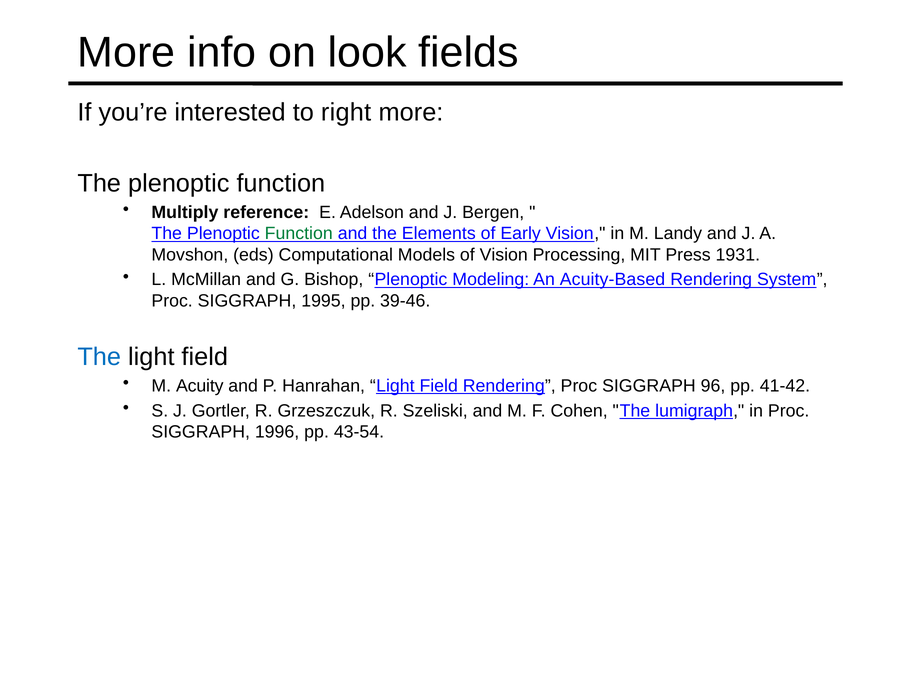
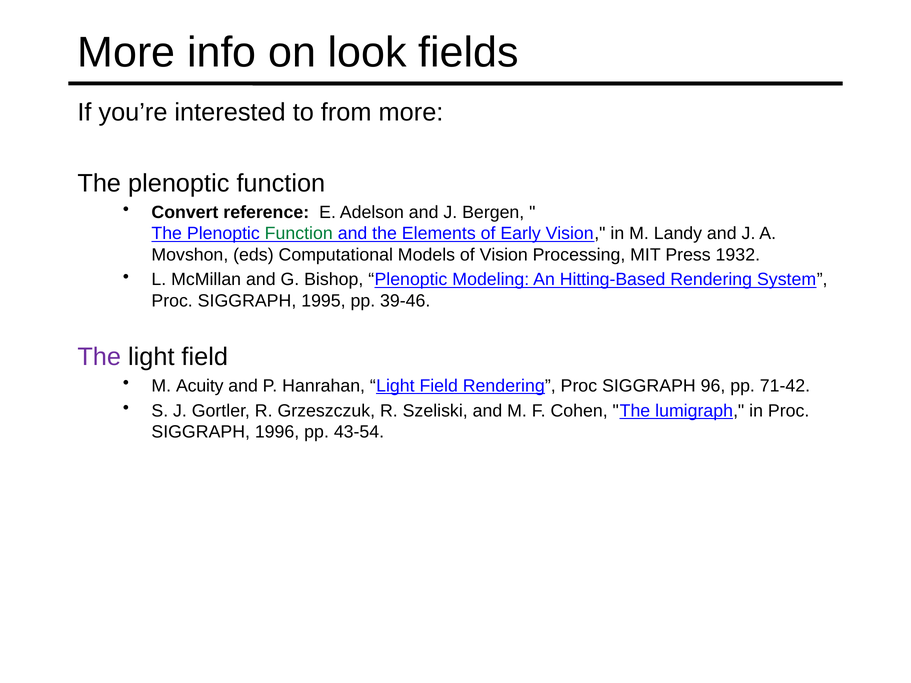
right: right -> from
Multiply: Multiply -> Convert
1931: 1931 -> 1932
Acuity-Based: Acuity-Based -> Hitting-Based
The at (99, 357) colour: blue -> purple
41-42: 41-42 -> 71-42
